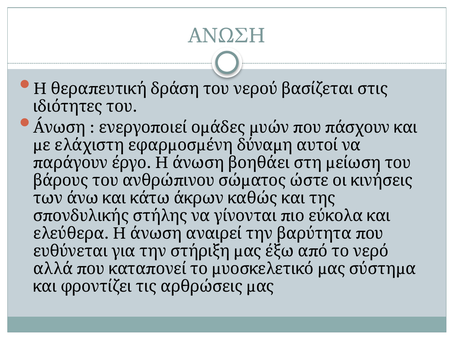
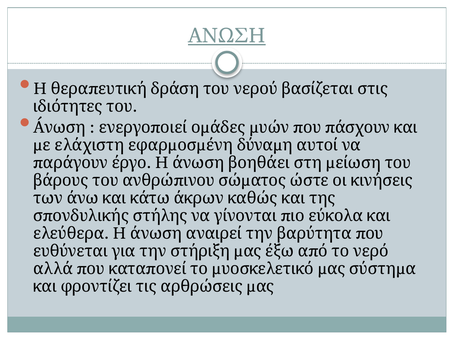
ΑΝΩΣΗ underline: none -> present
